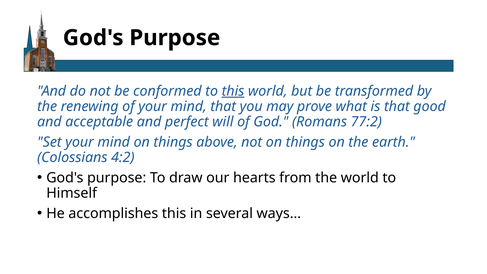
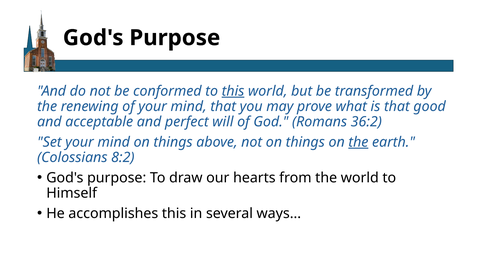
77:2: 77:2 -> 36:2
the at (358, 142) underline: none -> present
4:2: 4:2 -> 8:2
